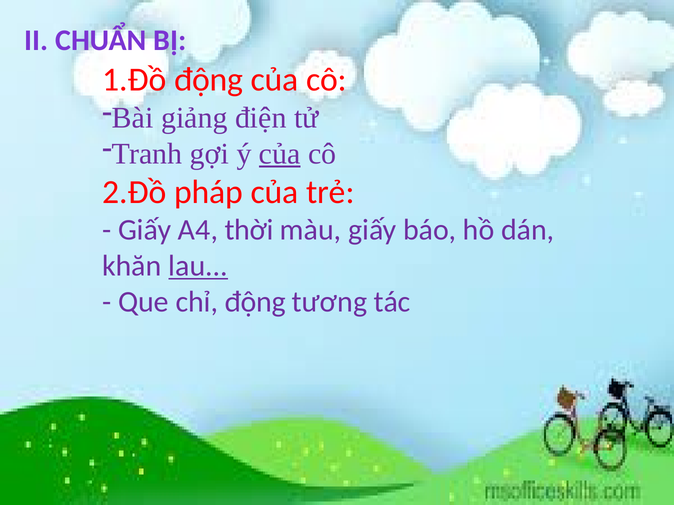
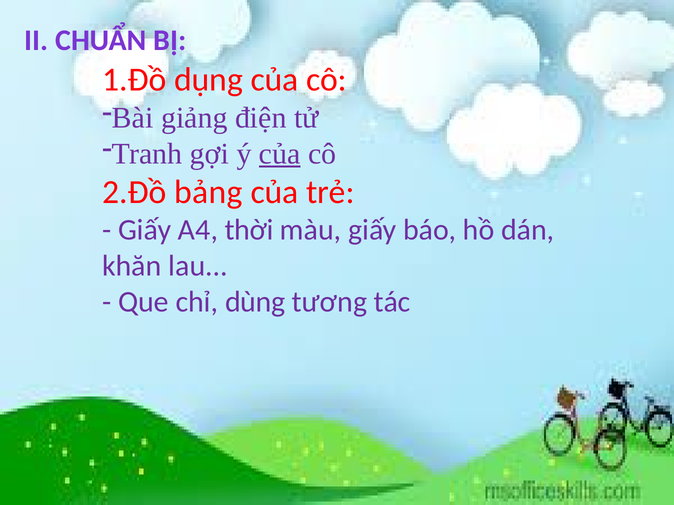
1.Đồ động: động -> dụng
pháp: pháp -> bảng
lau underline: present -> none
chỉ động: động -> dùng
